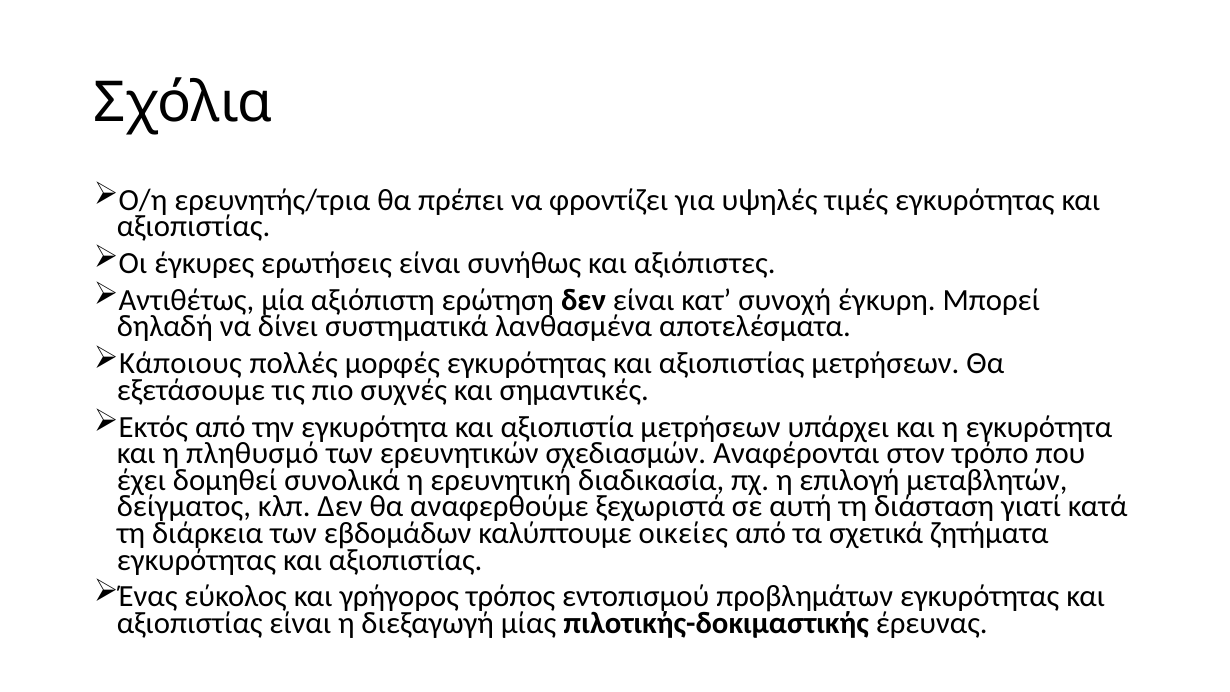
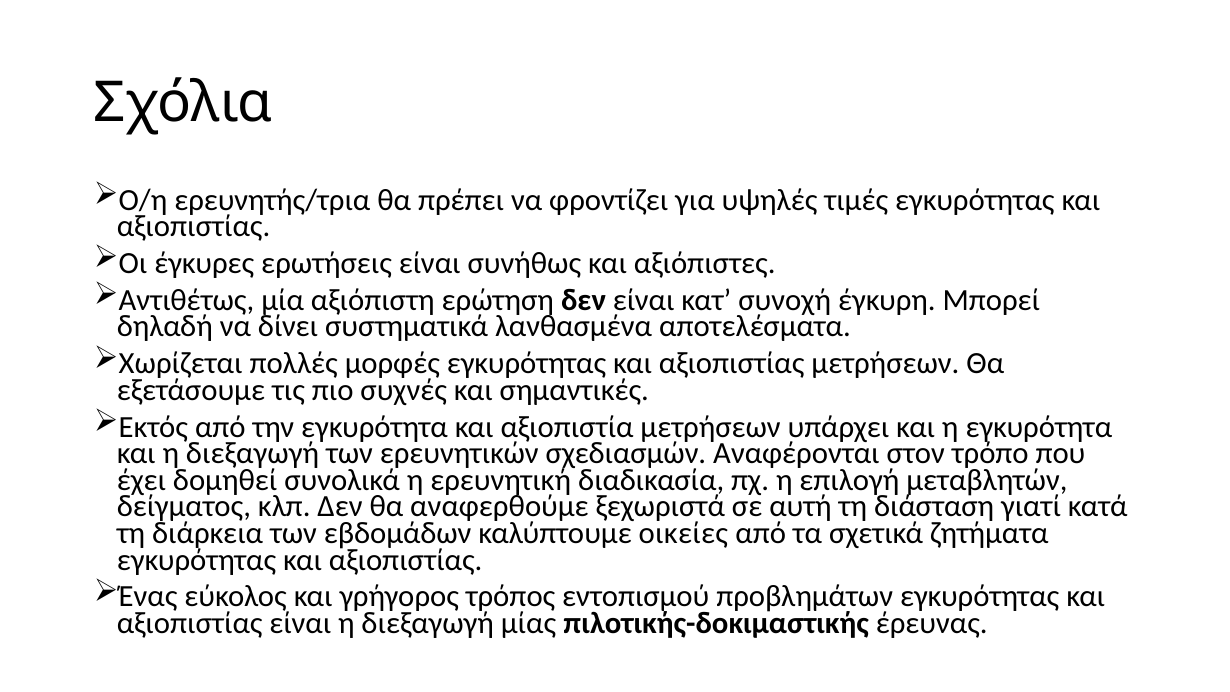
Κάποιους: Κάποιους -> Χωρίζεται
και η πληθυσμό: πληθυσμό -> διεξαγωγή
